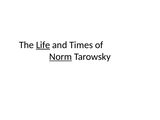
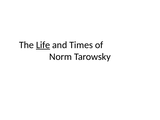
Norm underline: present -> none
